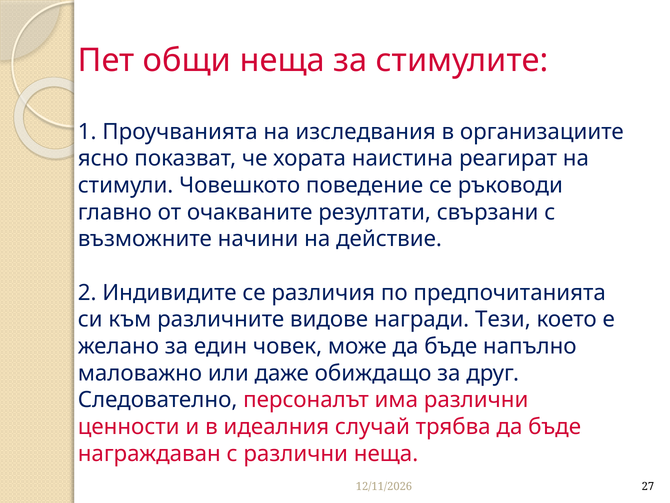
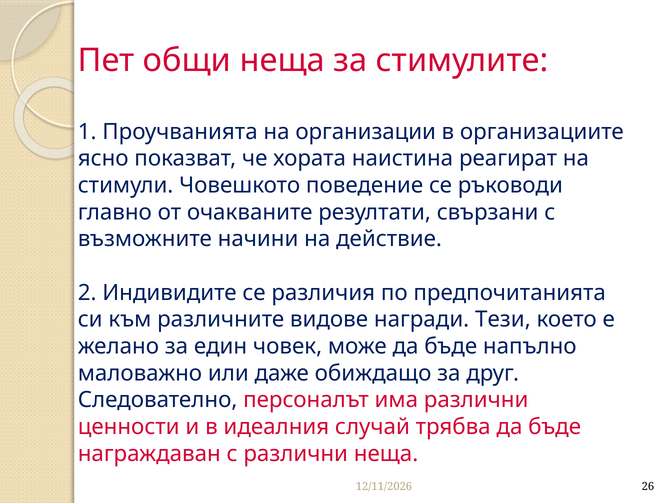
изследвания: изследвания -> организации
27: 27 -> 26
